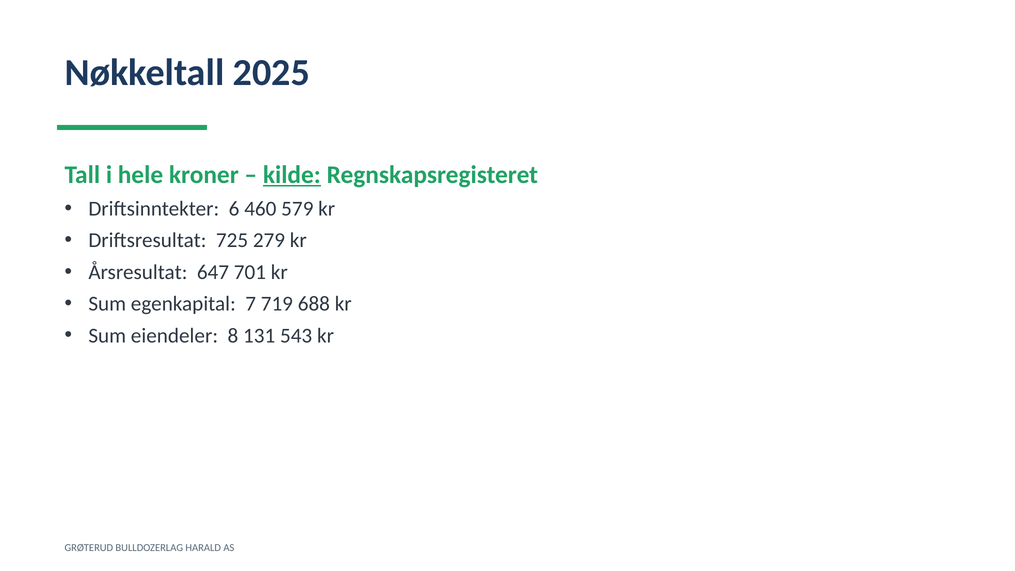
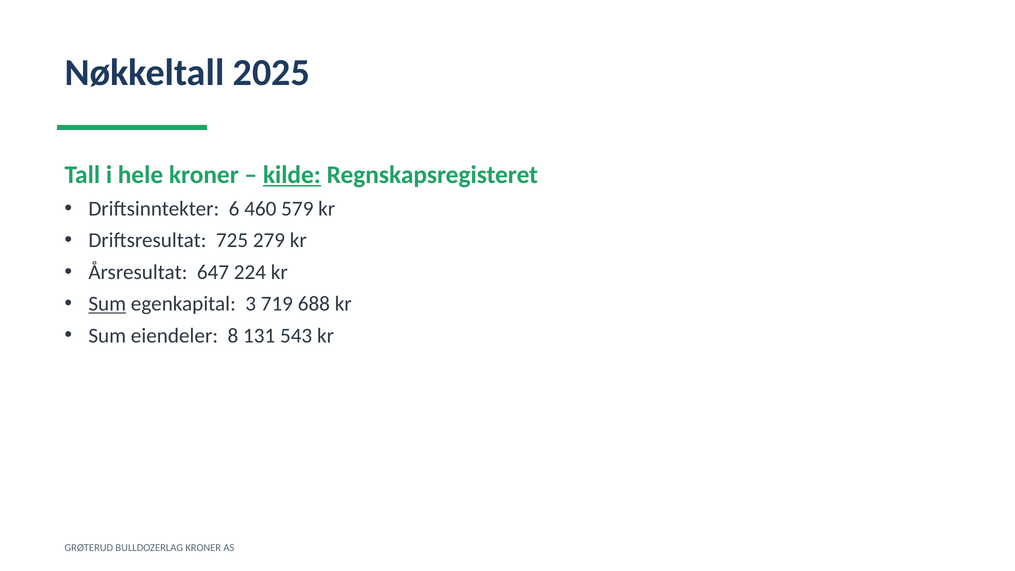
701: 701 -> 224
Sum at (107, 304) underline: none -> present
7: 7 -> 3
BULLDOZERLAG HARALD: HARALD -> KRONER
